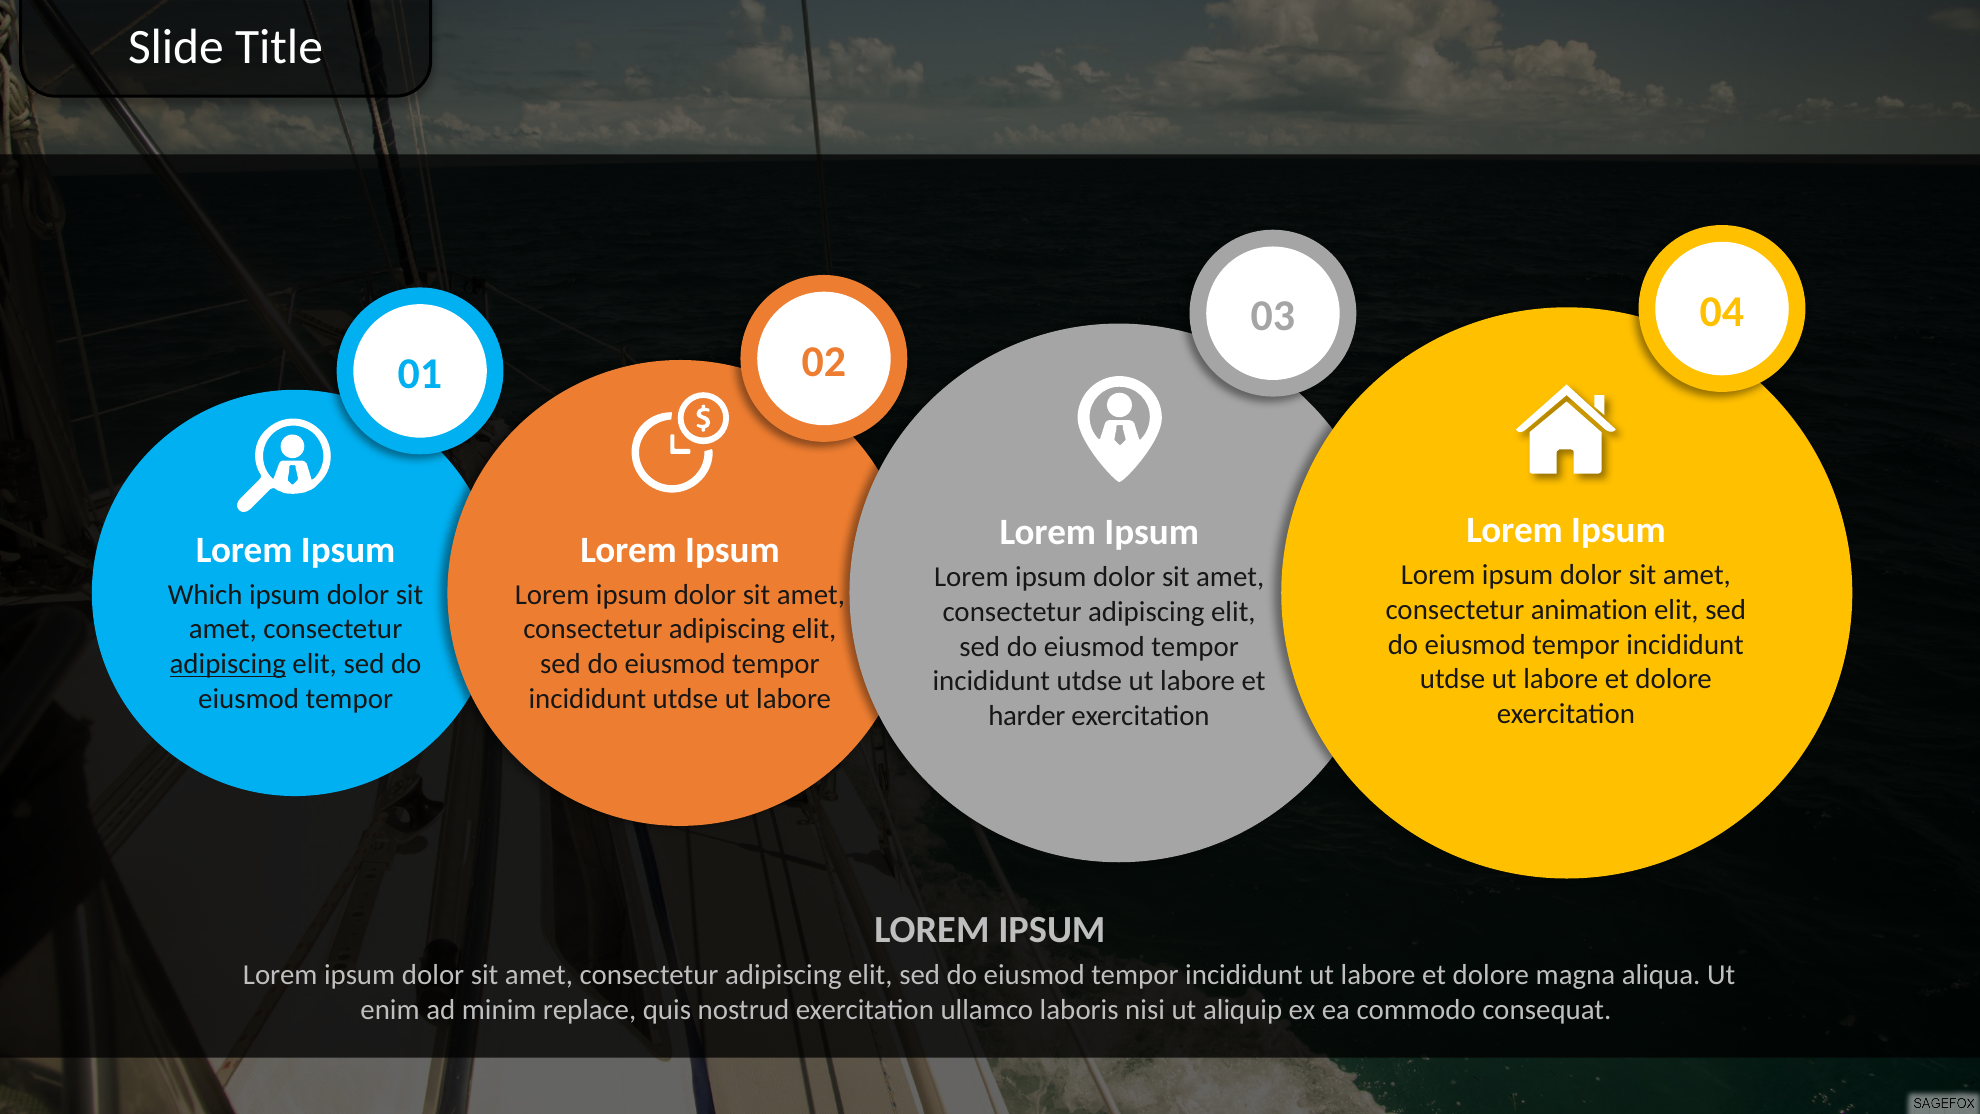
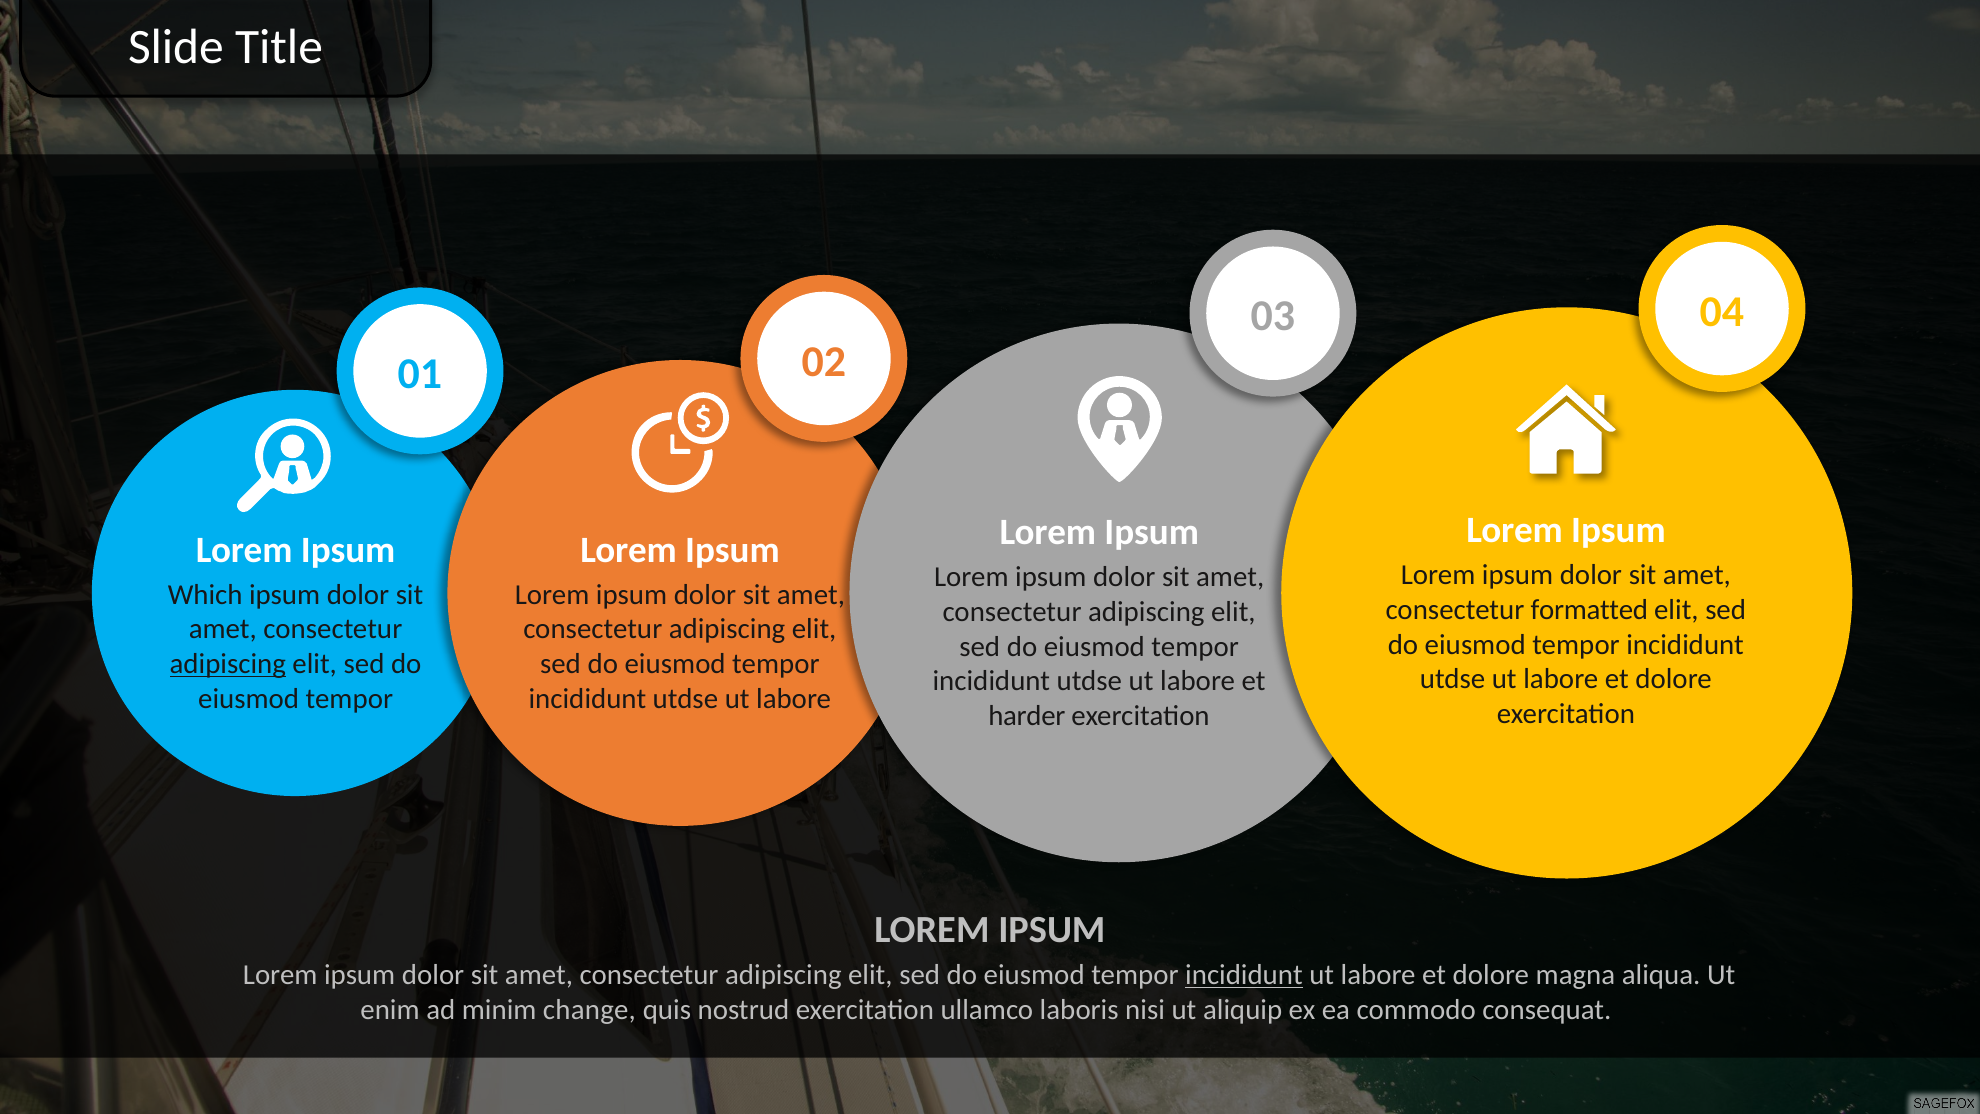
animation: animation -> formatted
incididunt at (1244, 975) underline: none -> present
replace: replace -> change
